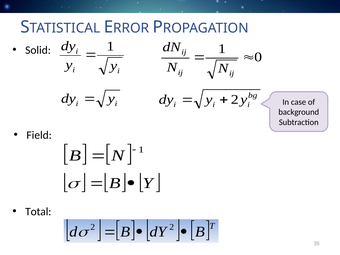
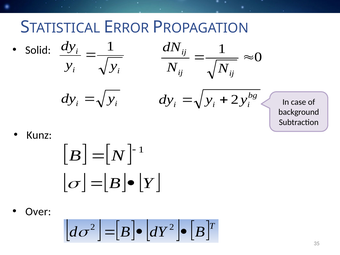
Field: Field -> Kunz
Total: Total -> Over
